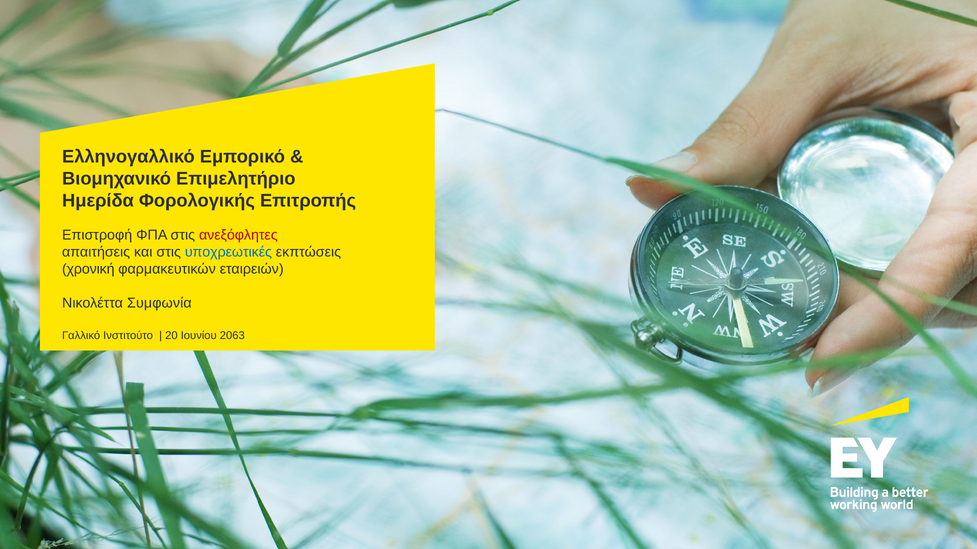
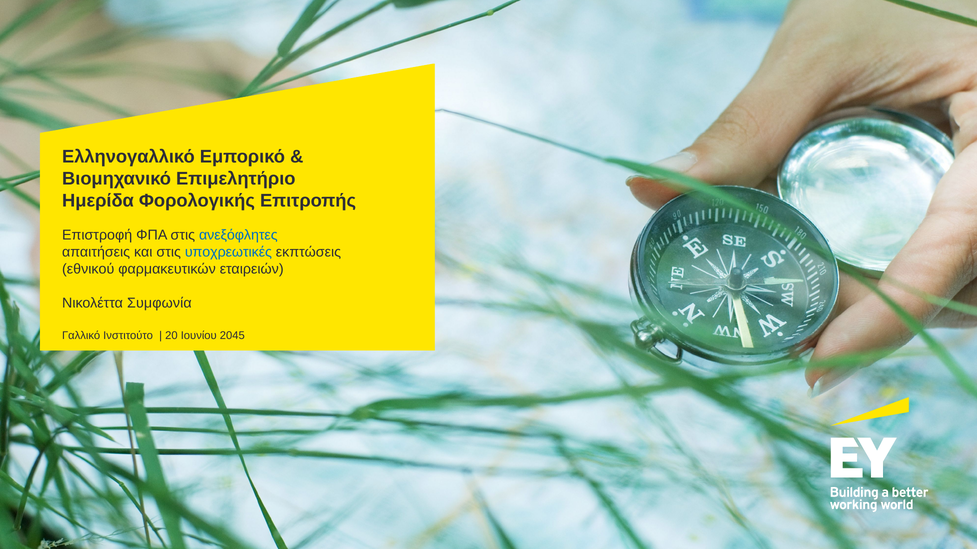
ανεξόφλητες colour: red -> blue
χρονική: χρονική -> εθνικού
2063: 2063 -> 2045
